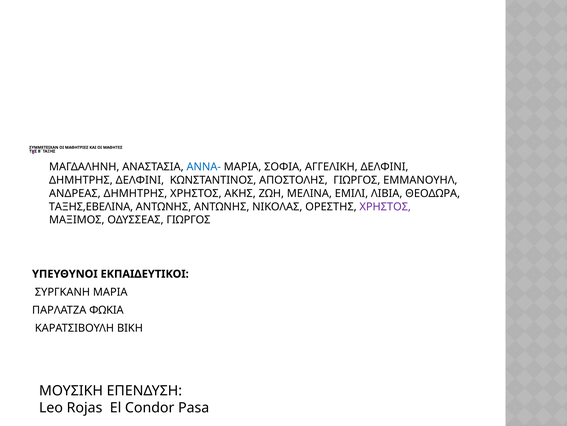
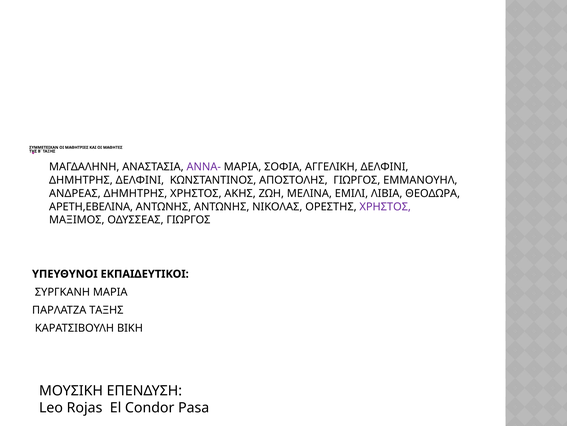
ΑΝΝΑ- colour: blue -> purple
ΤΑΞΗΣ,ΕΒΕΛΙΝΑ: ΤΑΞΗΣ,ΕΒΕΛΙΝΑ -> ΑΡΕΤΗ,ΕΒΕΛΙΝΑ
ΠΑΡΛΑΤΖΑ ΦΩΚΙΑ: ΦΩΚΙΑ -> ΤΑΞΗΣ
